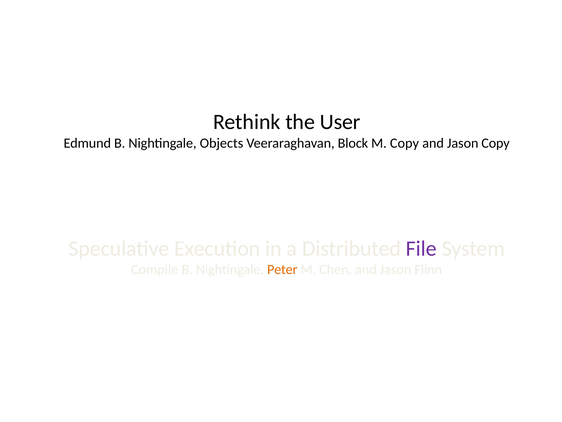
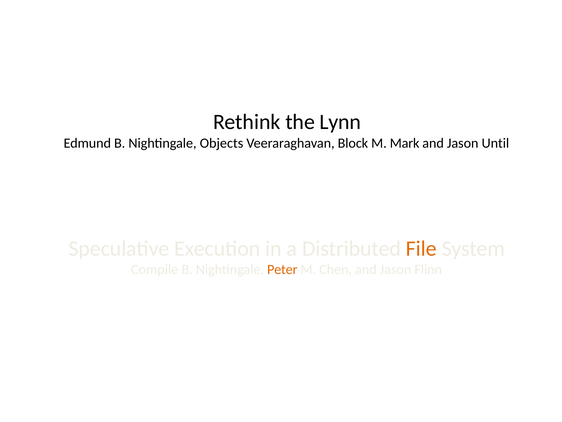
User: User -> Lynn
M Copy: Copy -> Mark
Jason Copy: Copy -> Until
File colour: purple -> orange
